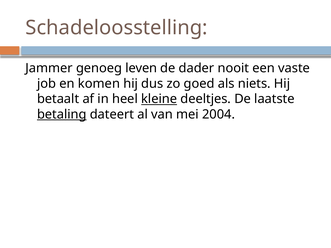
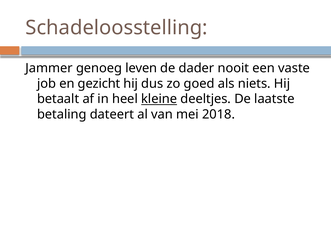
komen: komen -> gezicht
betaling underline: present -> none
2004: 2004 -> 2018
